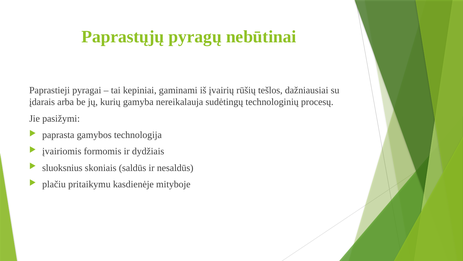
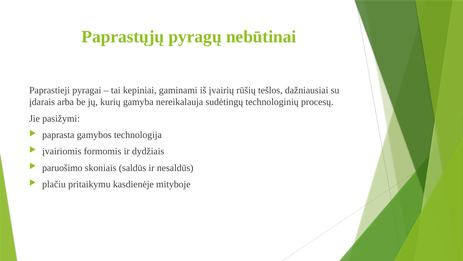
sluoksnius: sluoksnius -> paruošimo
